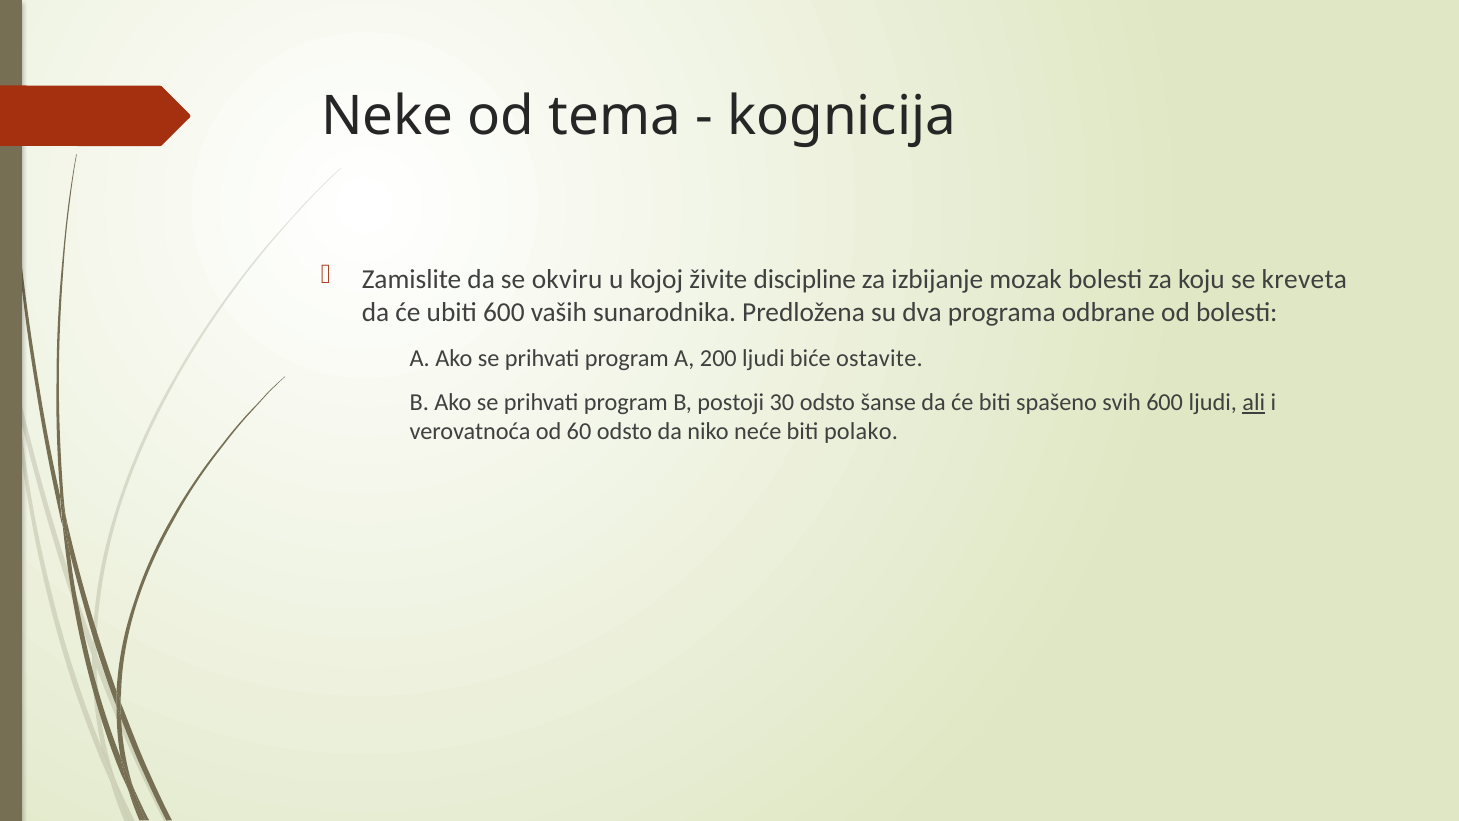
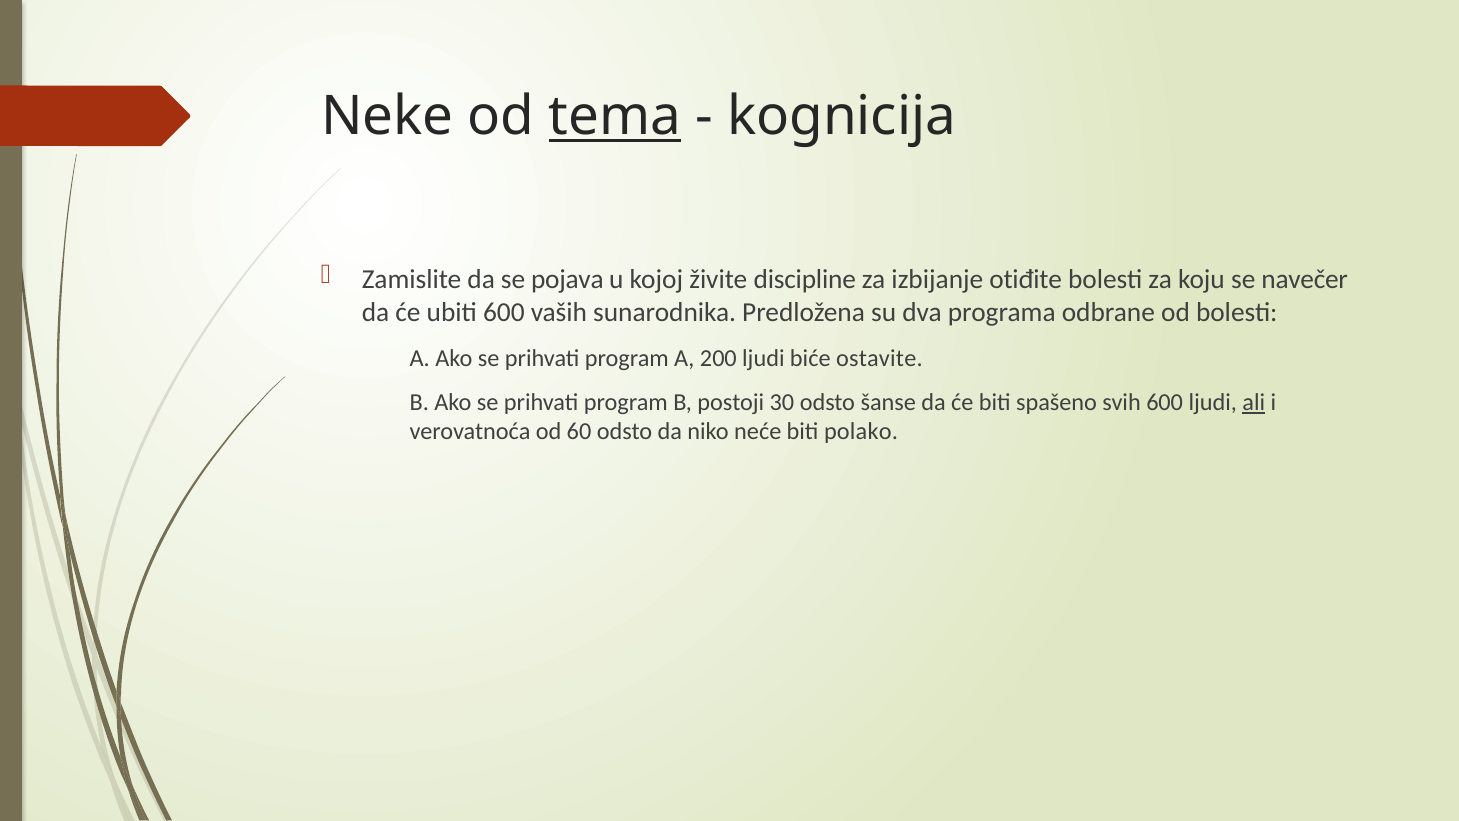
tema underline: none -> present
okviru: okviru -> pojava
mozak: mozak -> otiđite
kreveta: kreveta -> navečer
